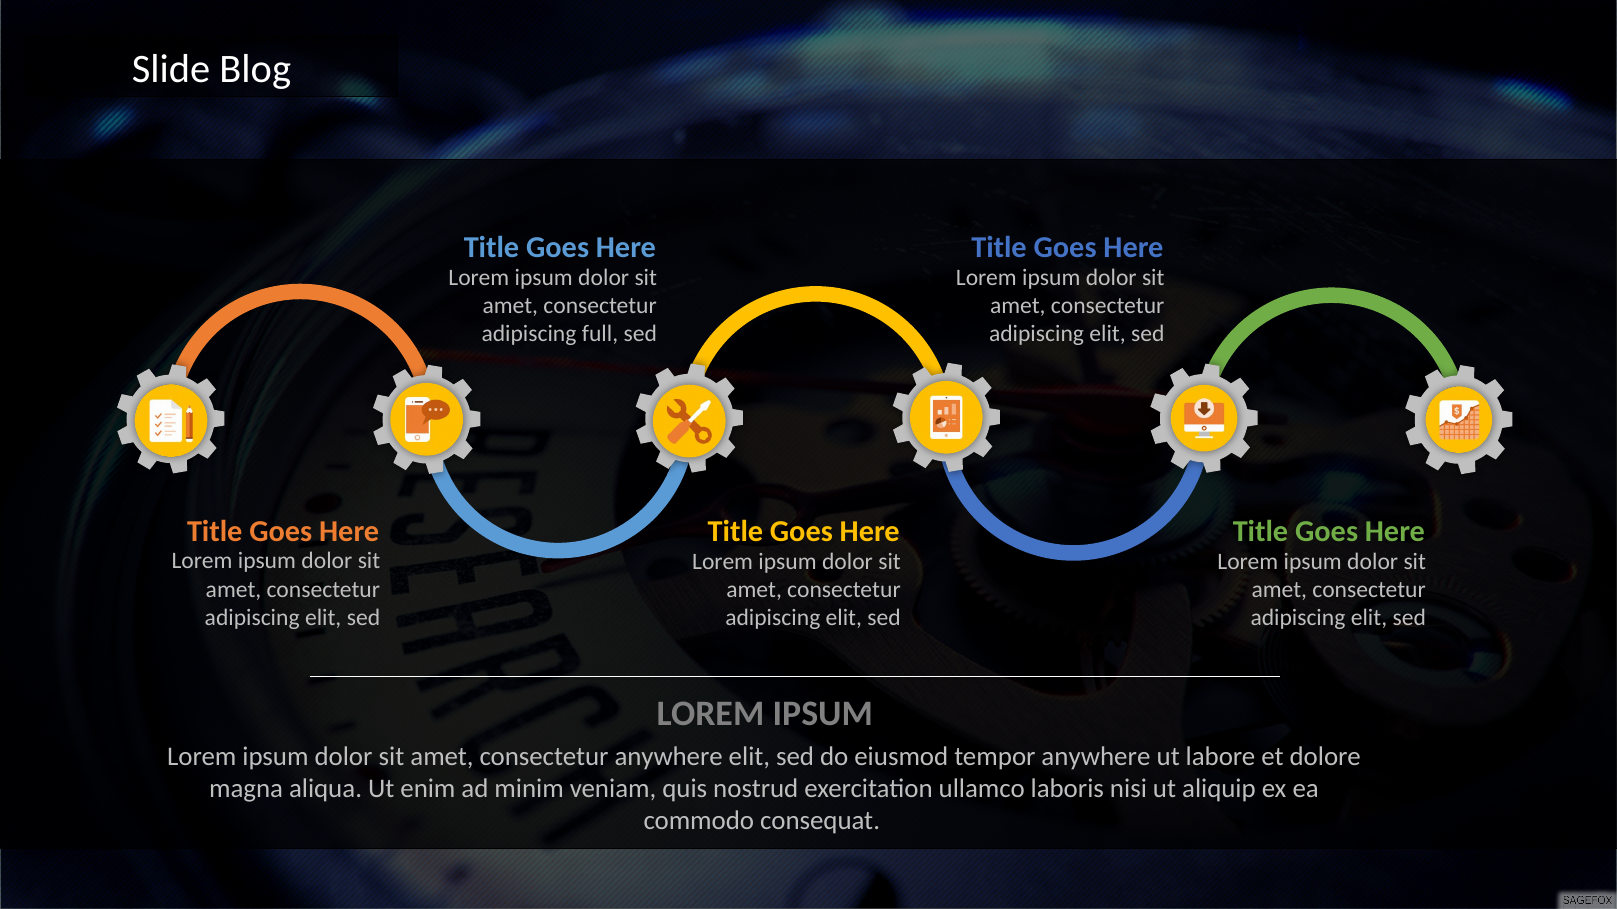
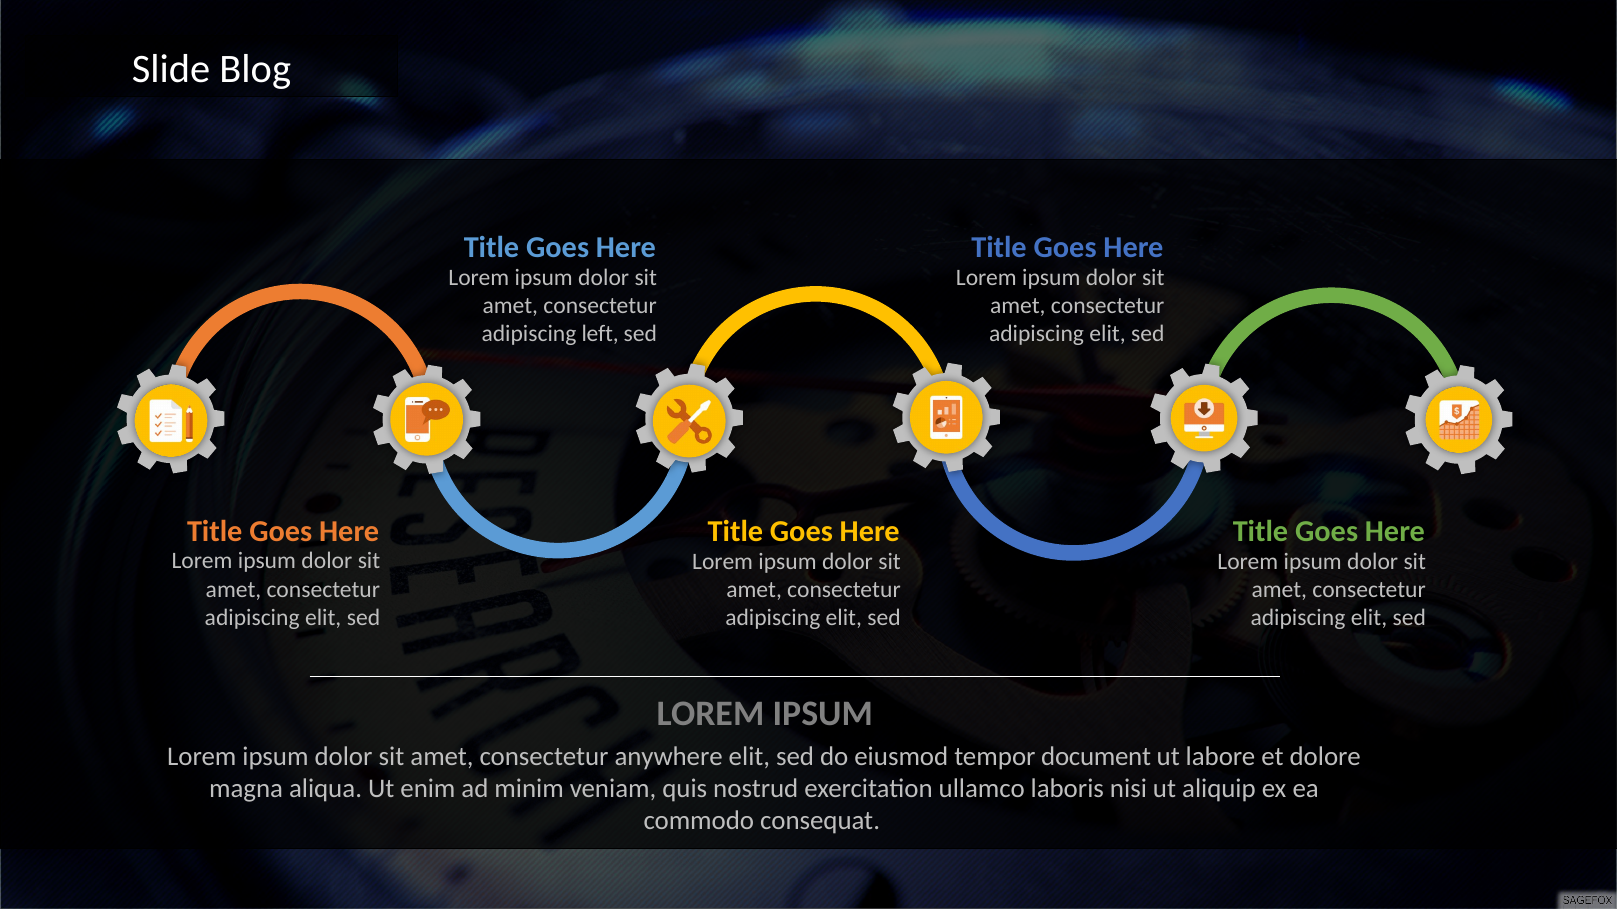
full: full -> left
tempor anywhere: anywhere -> document
